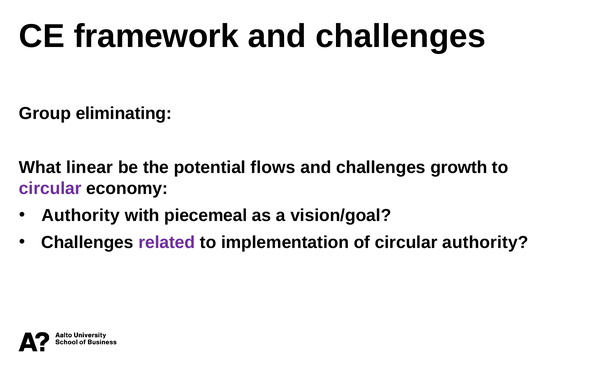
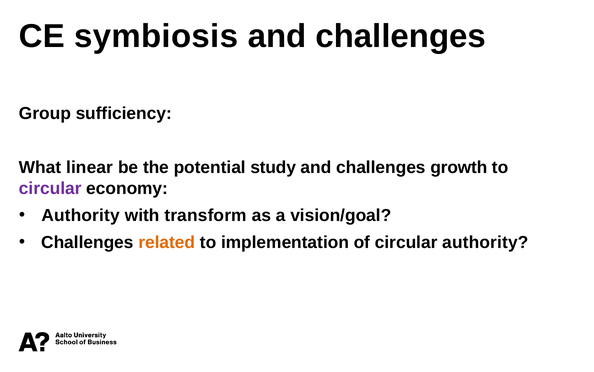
framework: framework -> symbiosis
eliminating: eliminating -> sufficiency
flows: flows -> study
piecemeal: piecemeal -> transform
related colour: purple -> orange
